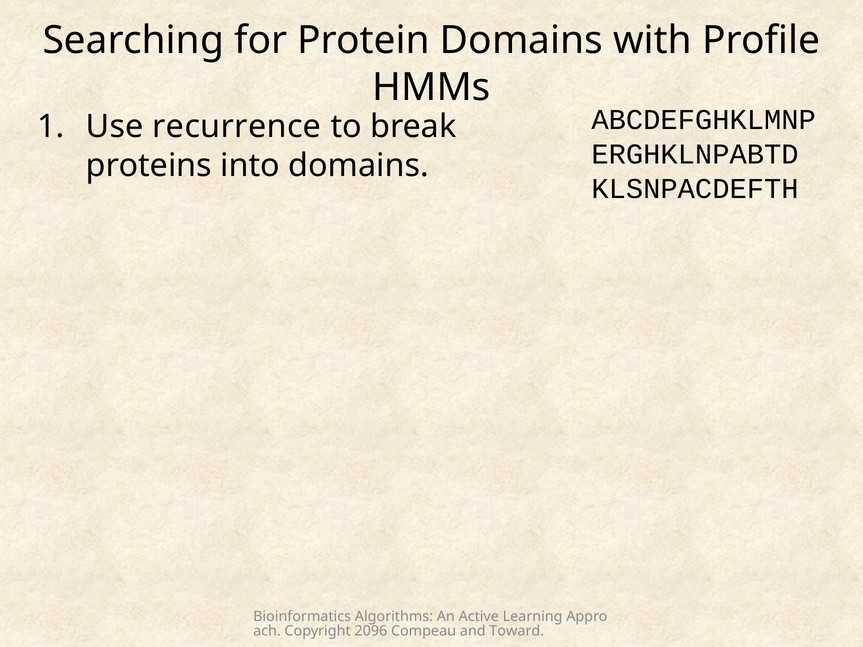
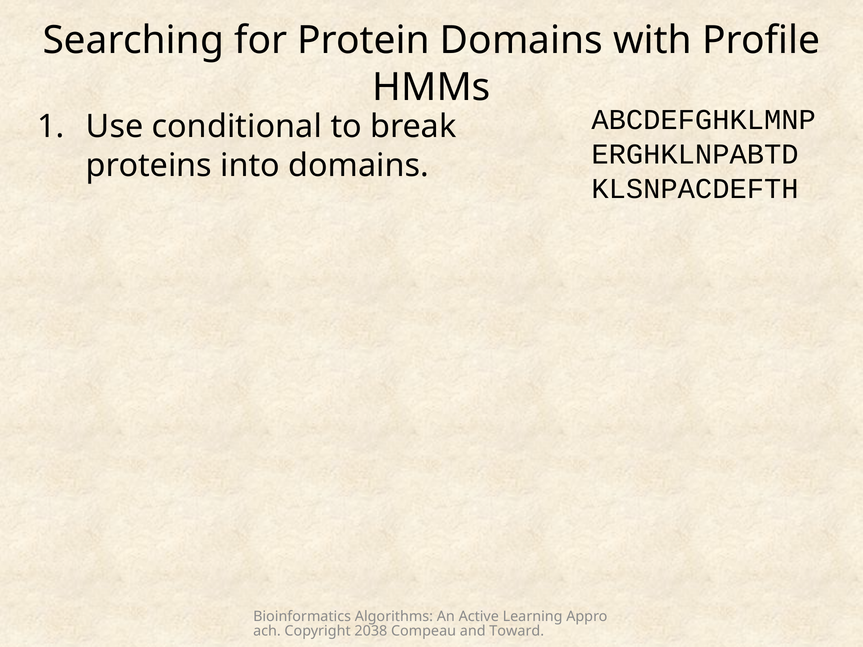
recurrence: recurrence -> conditional
2096: 2096 -> 2038
